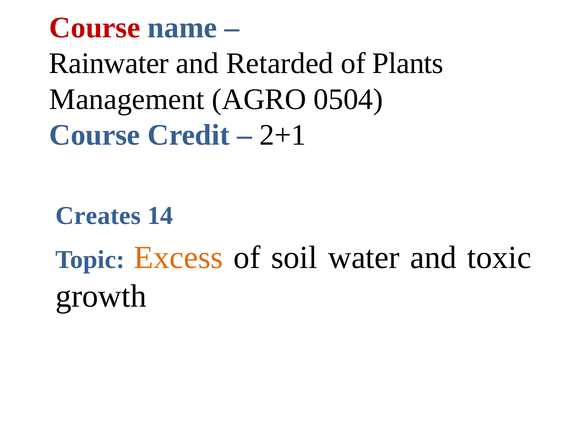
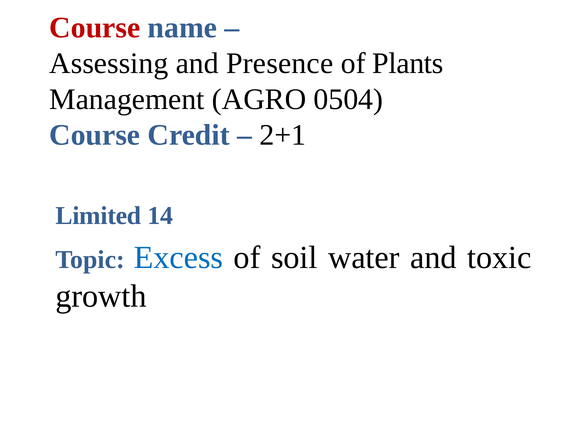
Rainwater: Rainwater -> Assessing
Retarded: Retarded -> Presence
Creates: Creates -> Limited
Excess colour: orange -> blue
